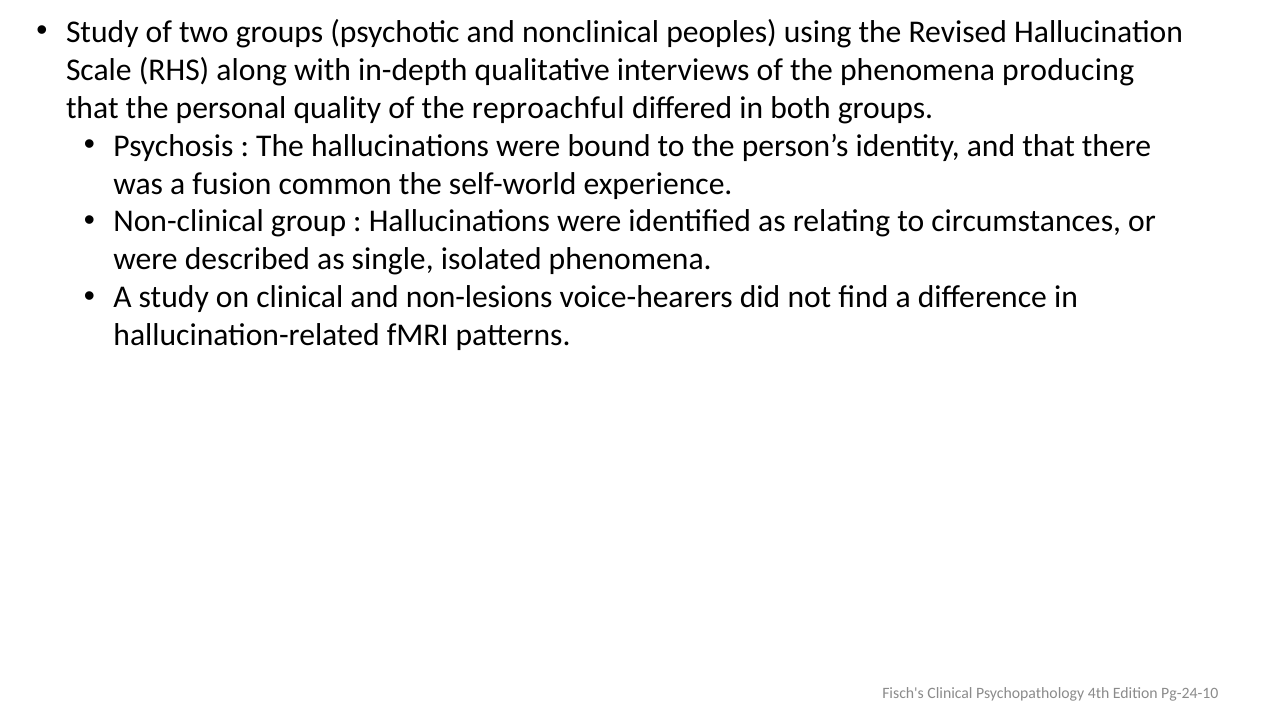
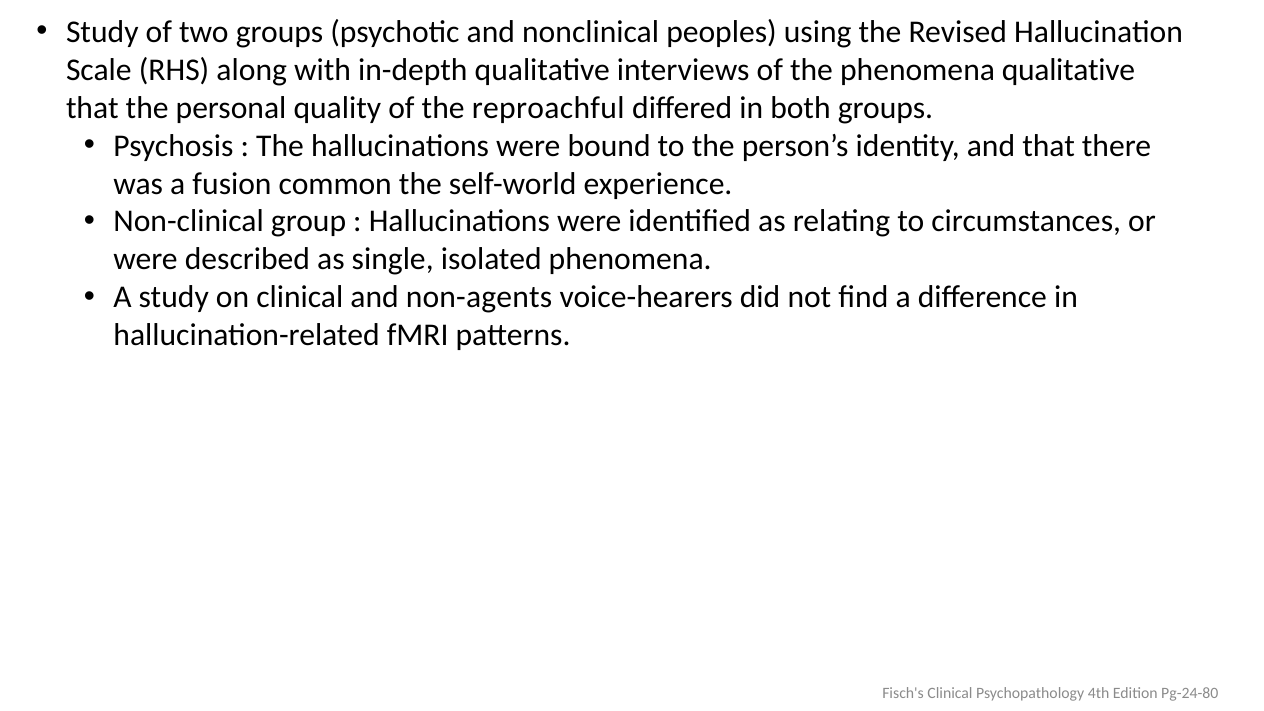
phenomena producing: producing -> qualitative
non-lesions: non-lesions -> non-agents
Pg-24-10: Pg-24-10 -> Pg-24-80
